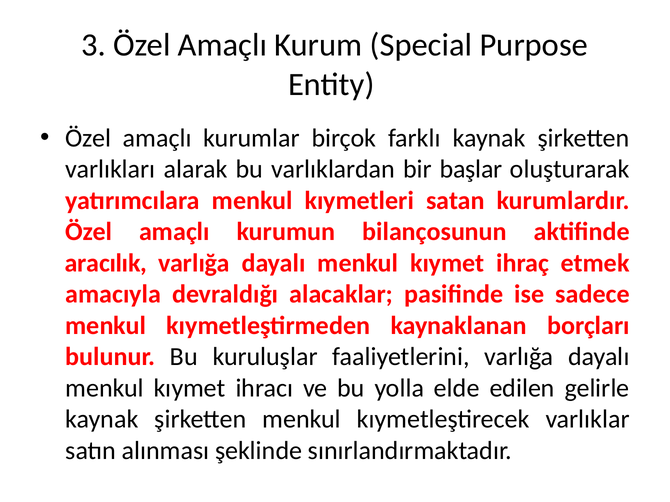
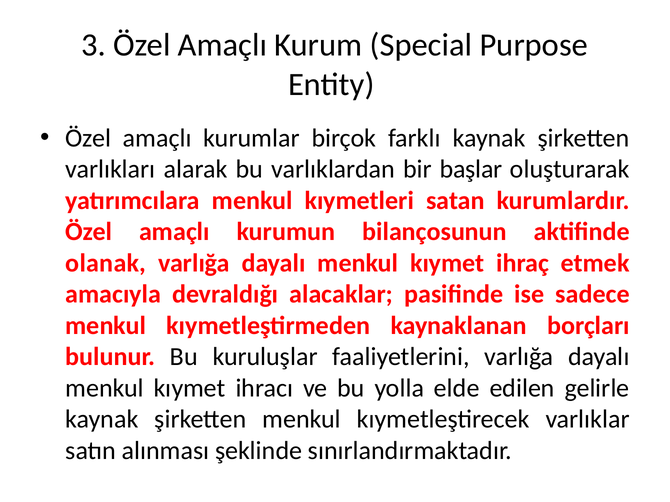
aracılık: aracılık -> olanak
